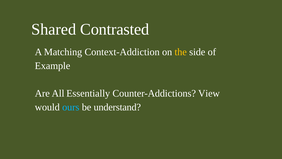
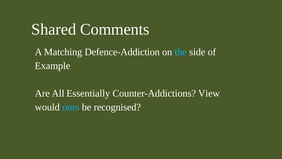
Contrasted: Contrasted -> Comments
Context-Addiction: Context-Addiction -> Defence-Addiction
the colour: yellow -> light blue
understand: understand -> recognised
